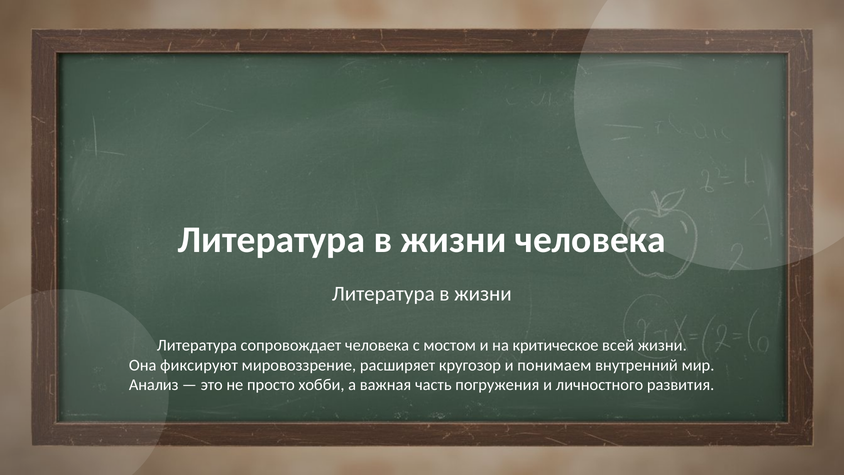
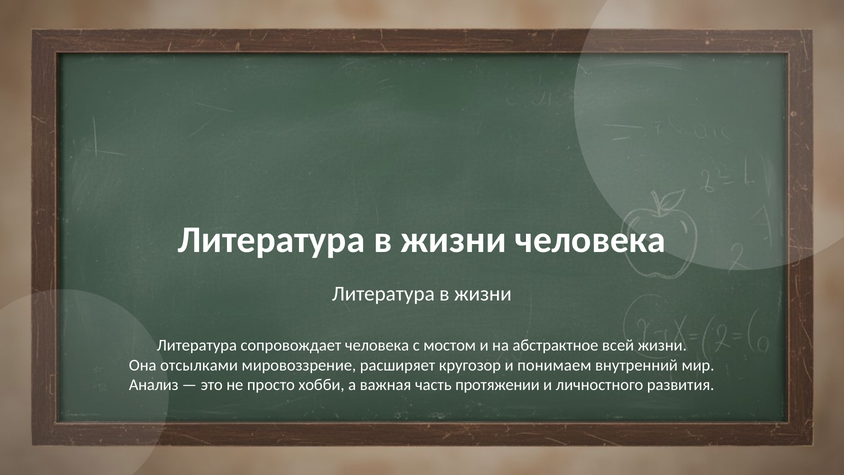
критическое: критическое -> абстрактное
фиксируют: фиксируют -> отсылками
погружения: погружения -> протяжении
